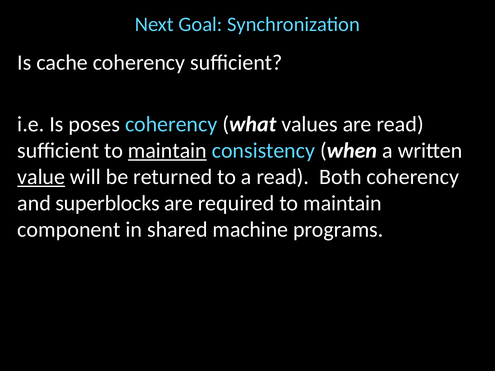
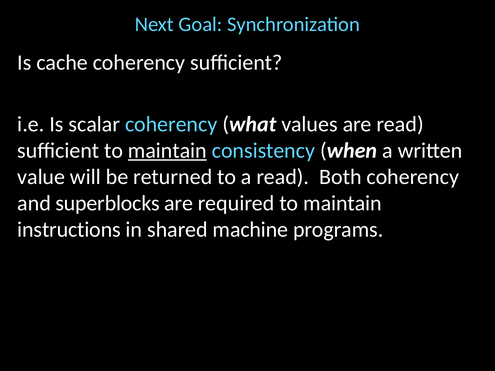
poses: poses -> scalar
value underline: present -> none
component: component -> instructions
